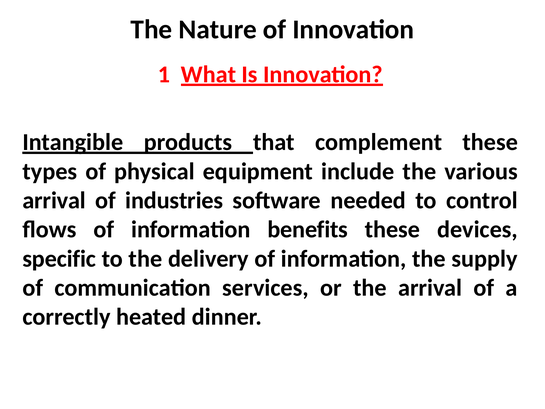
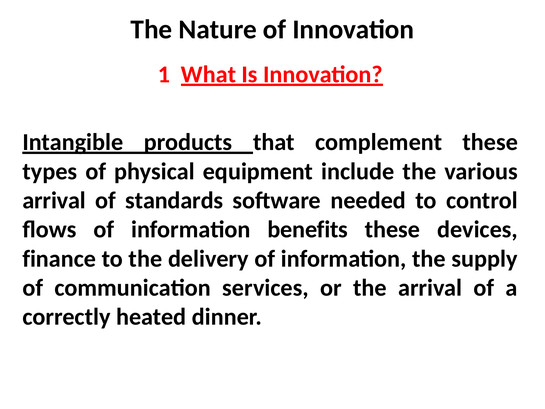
industries: industries -> standards
specific: specific -> finance
